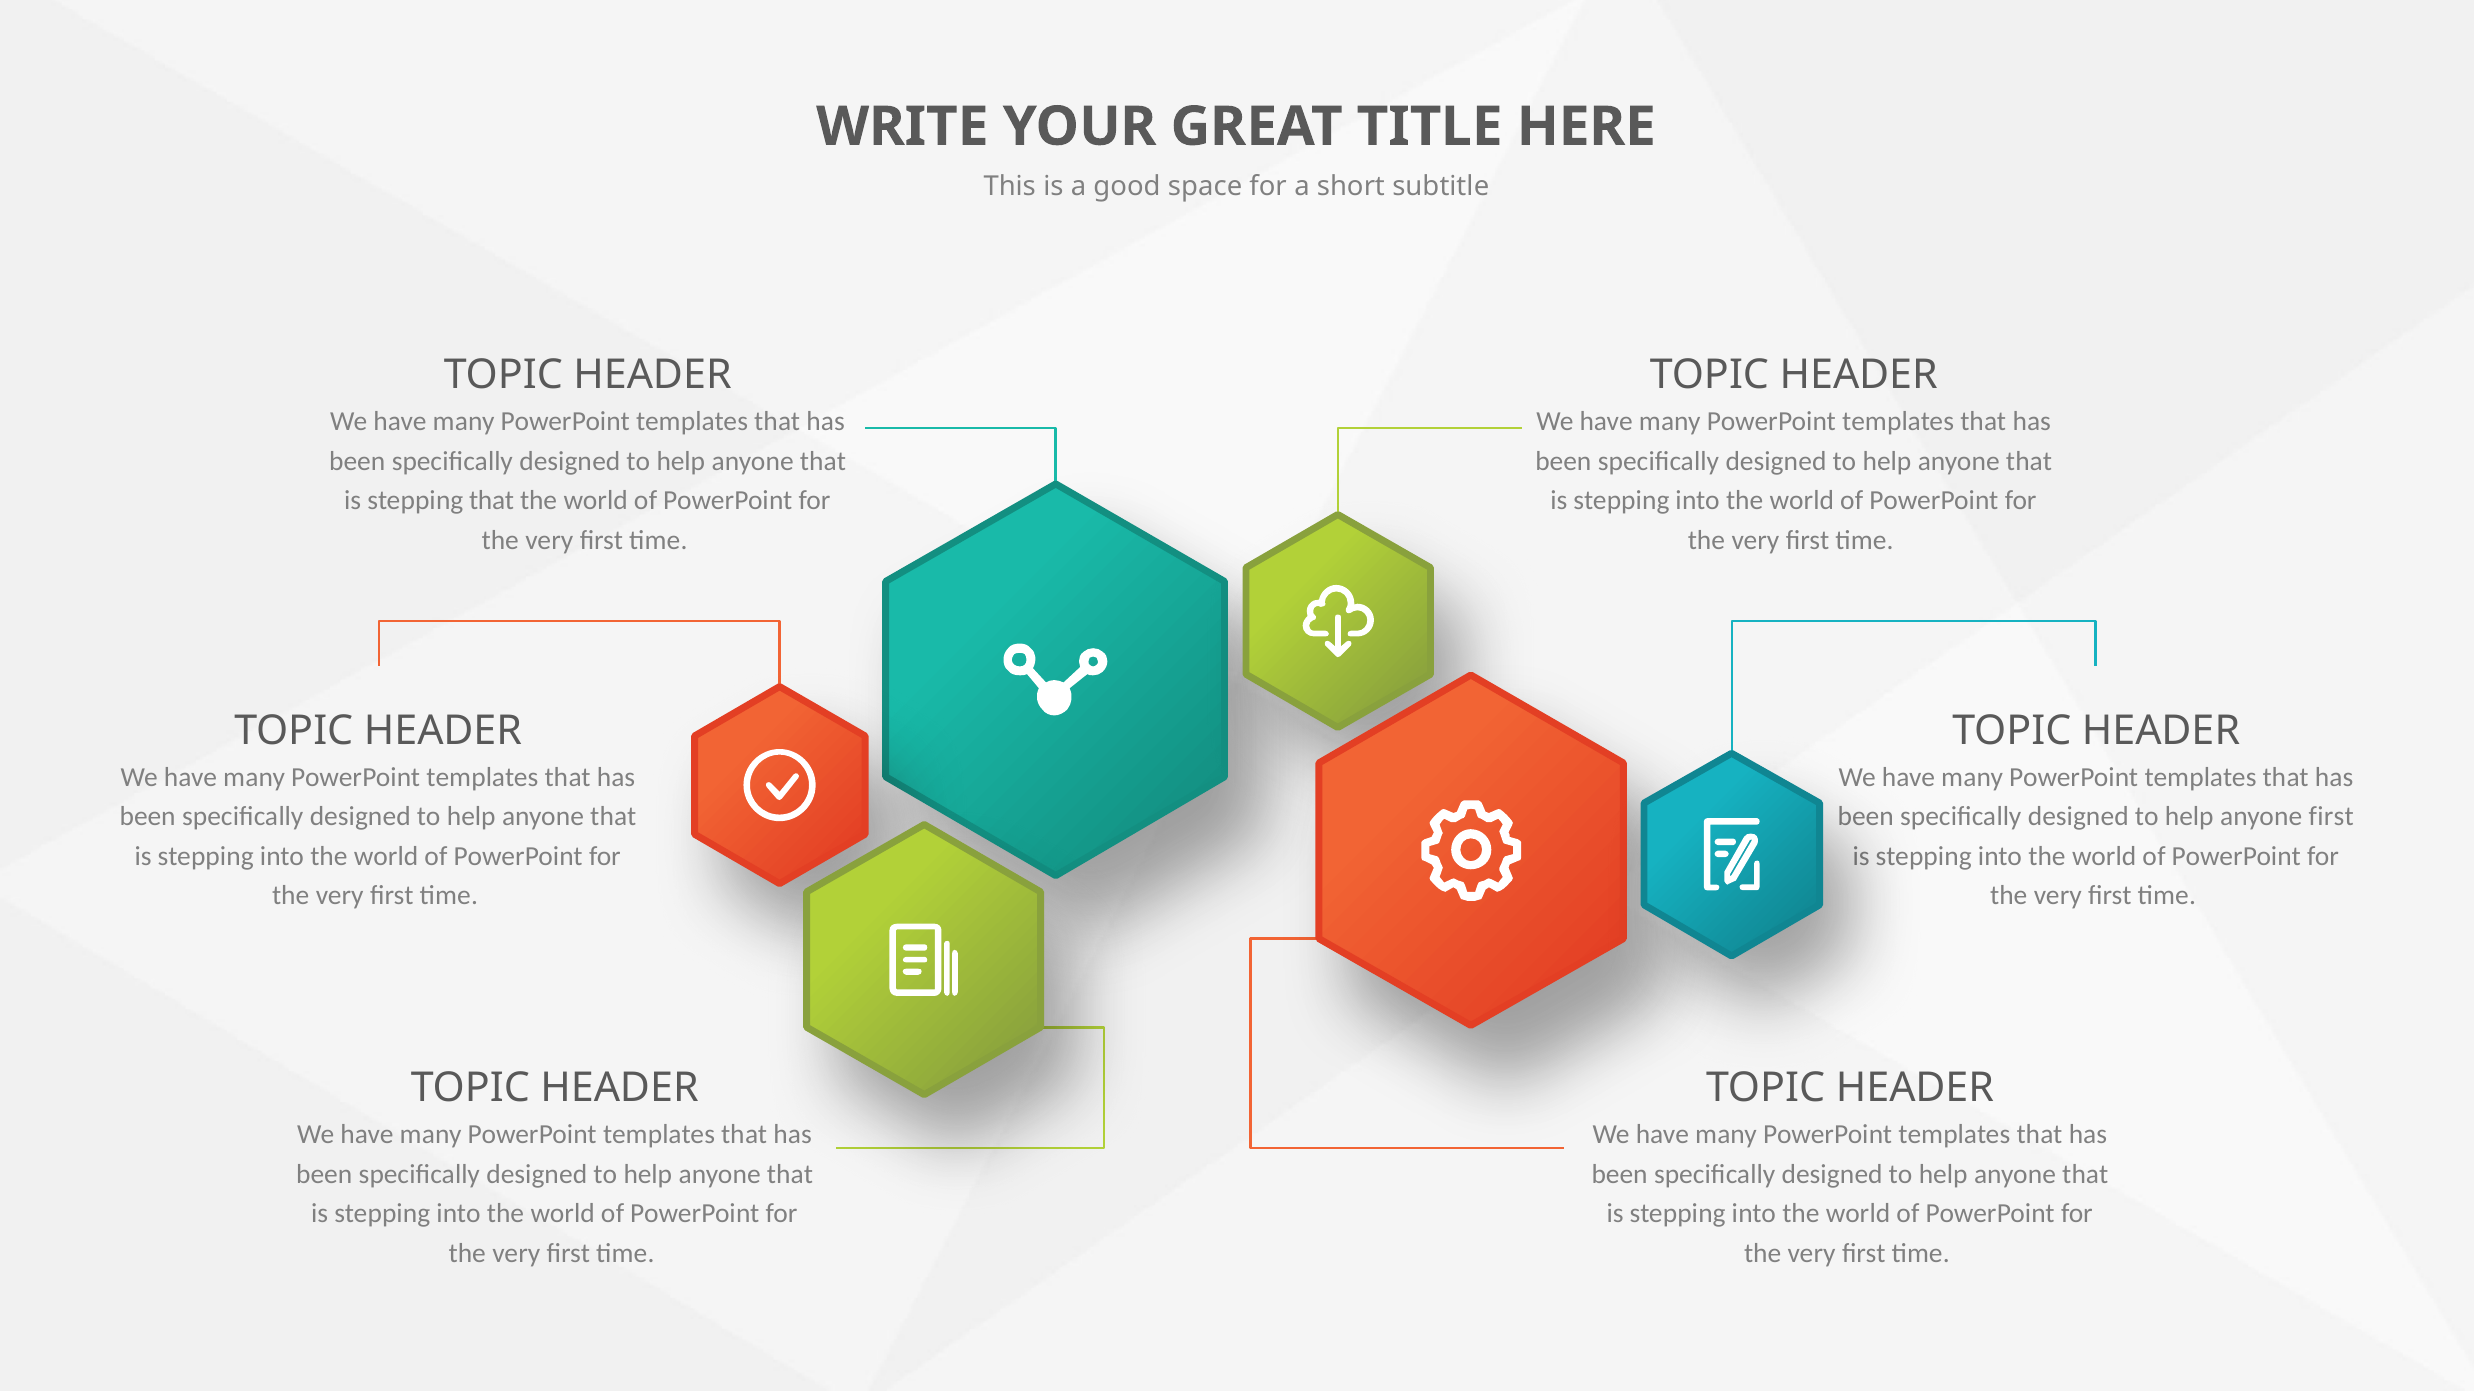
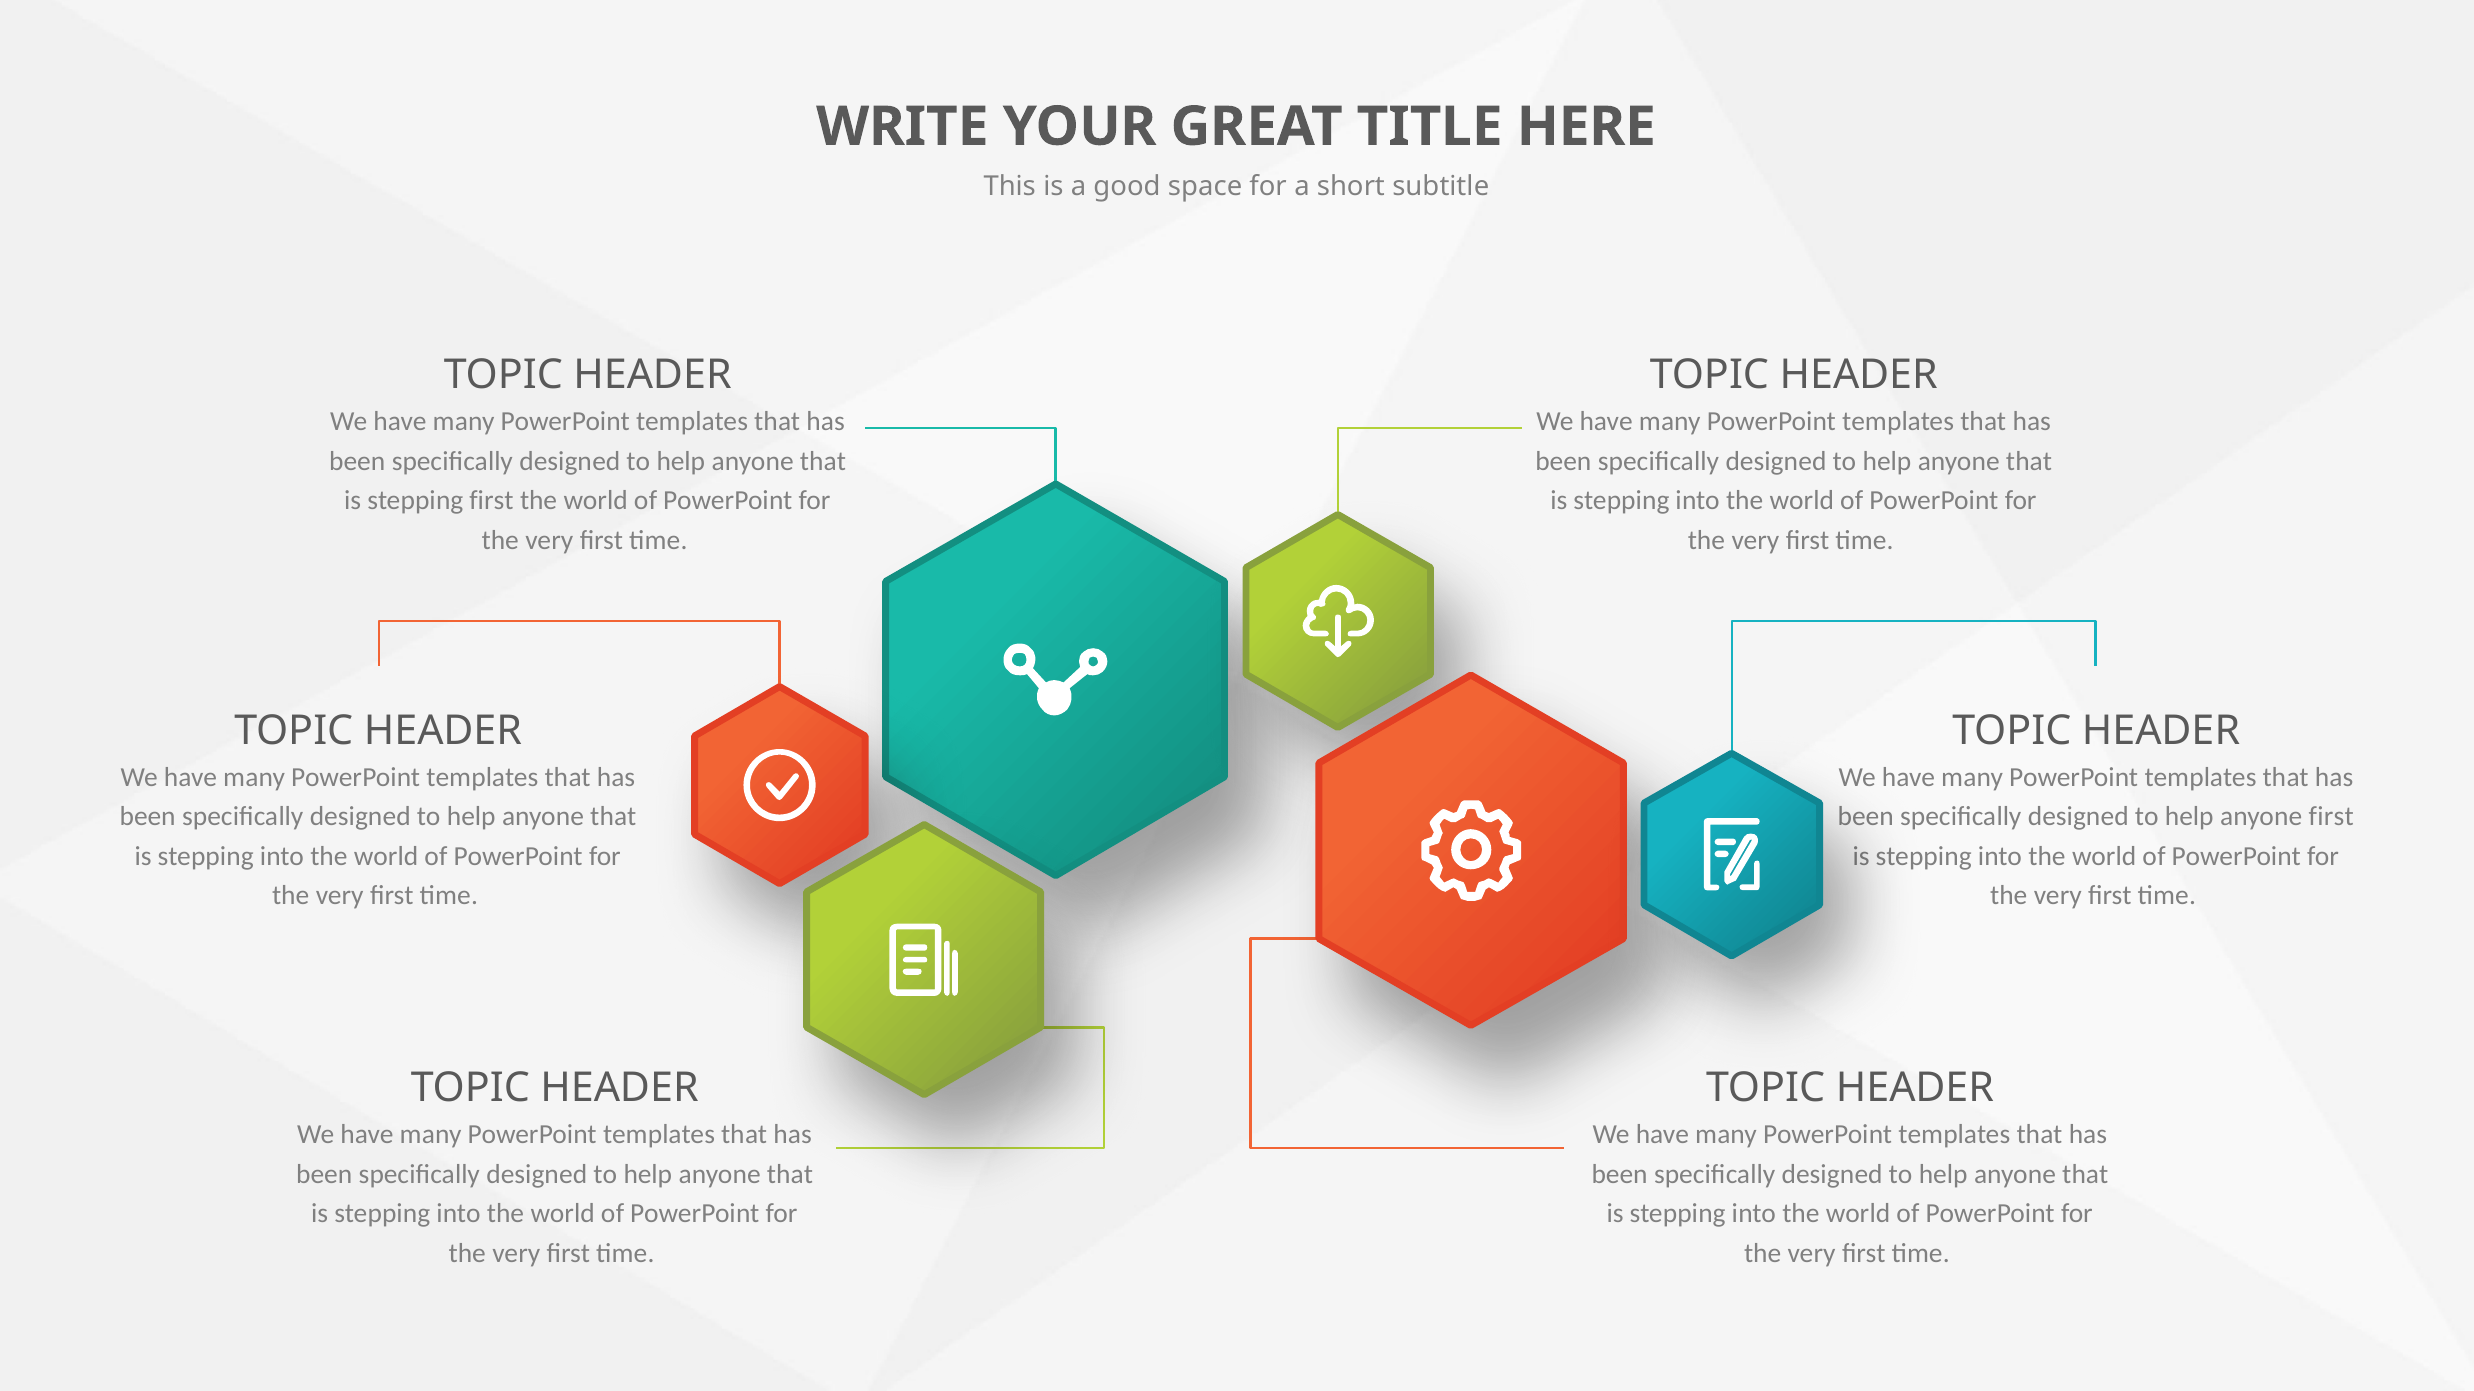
stepping that: that -> first
